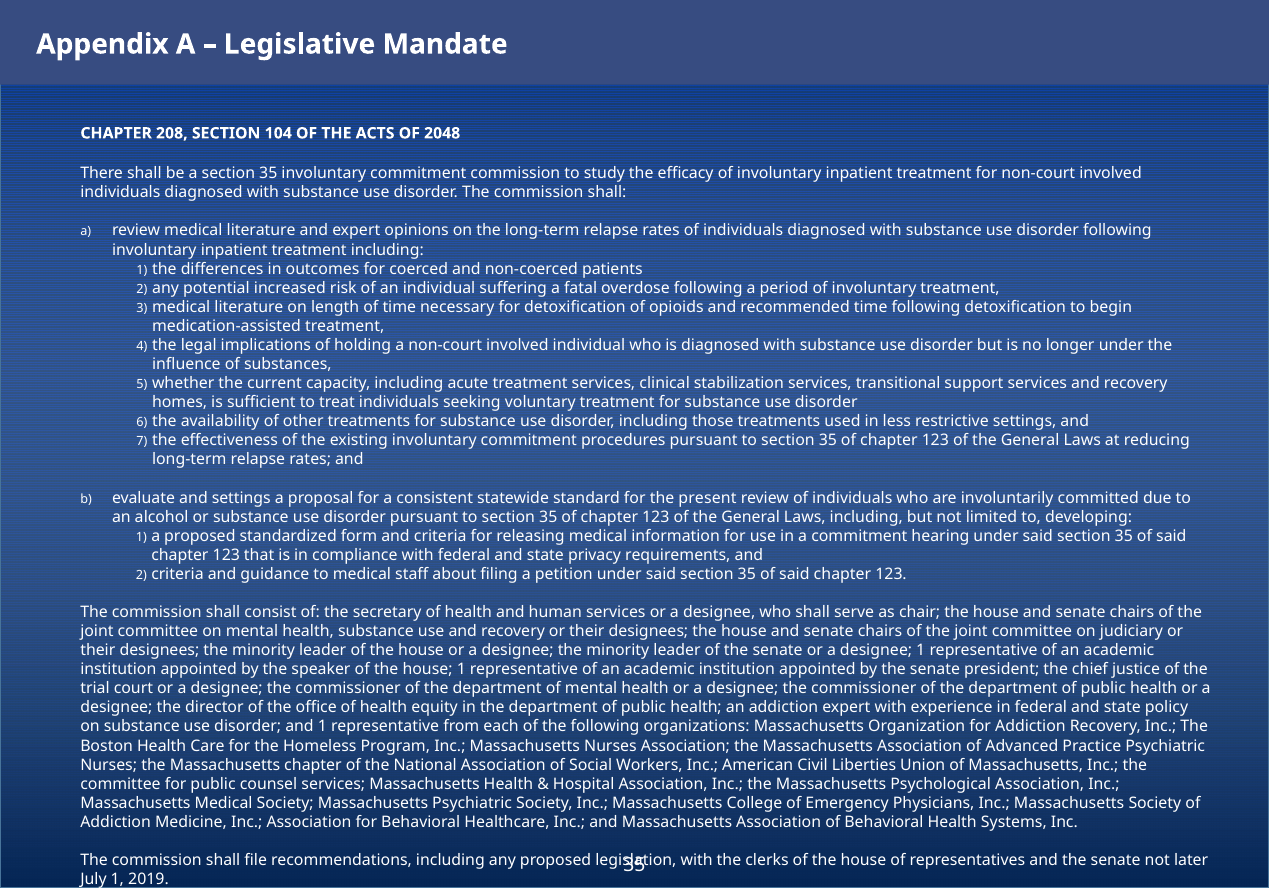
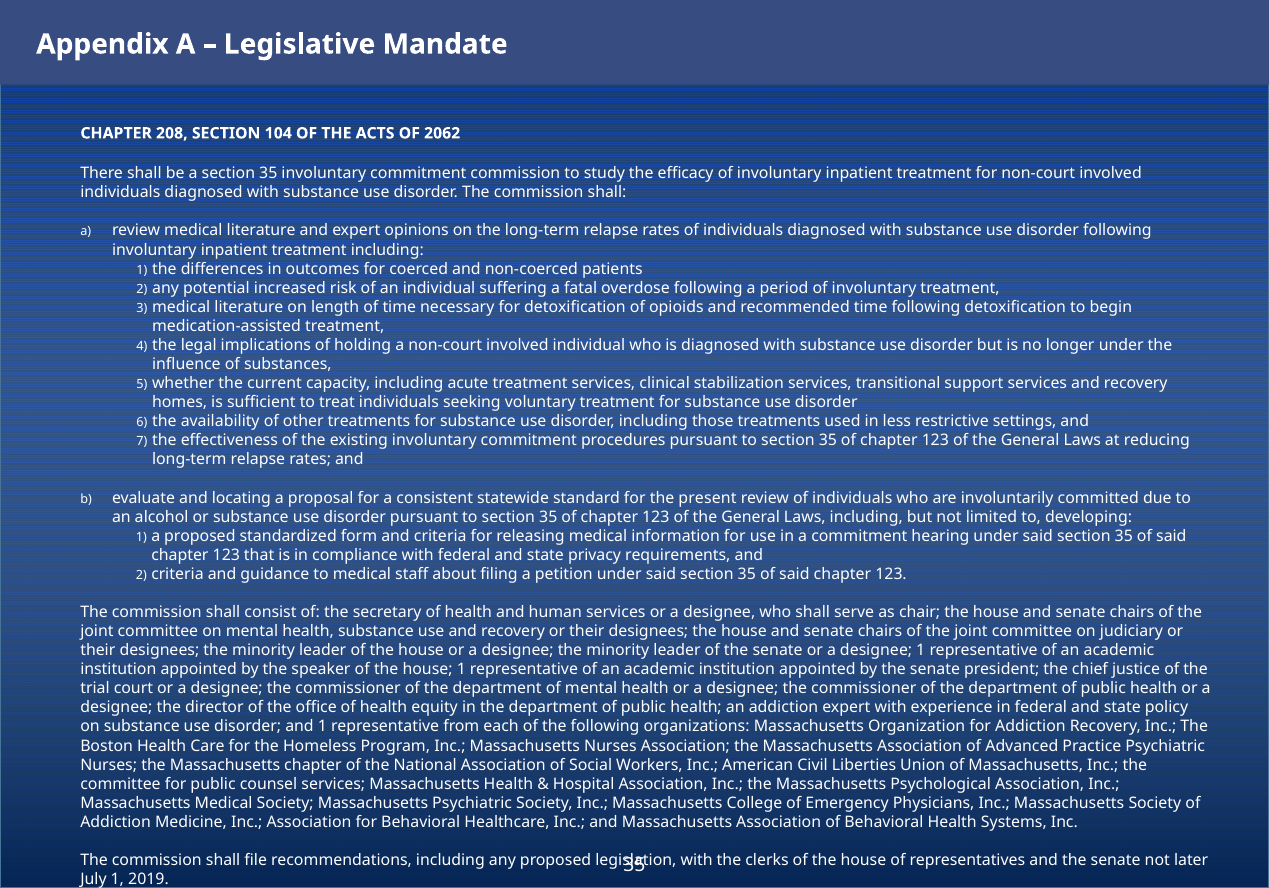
2048: 2048 -> 2062
and settings: settings -> locating
